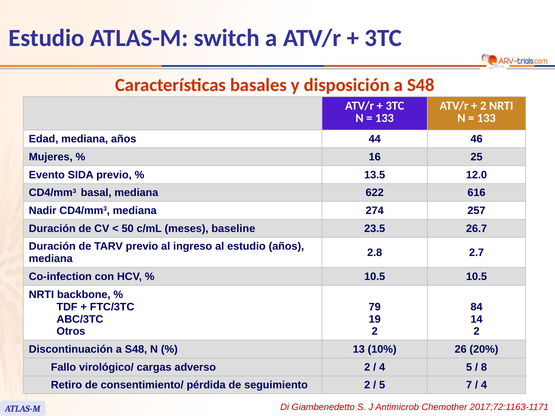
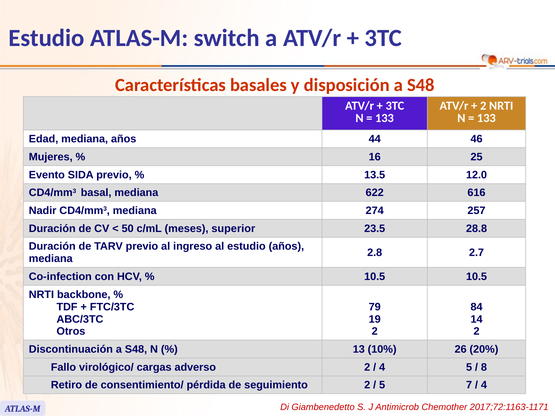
baseline: baseline -> superior
26.7: 26.7 -> 28.8
